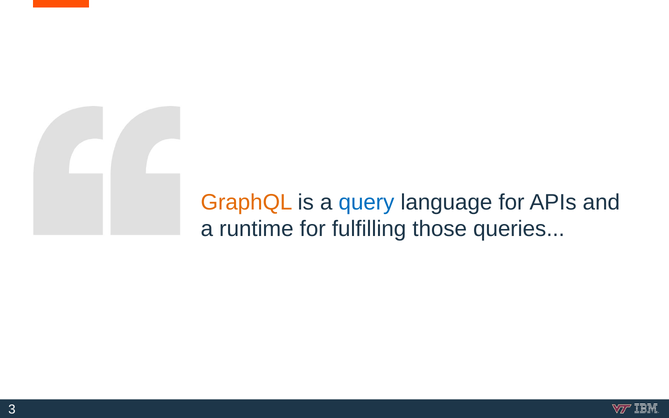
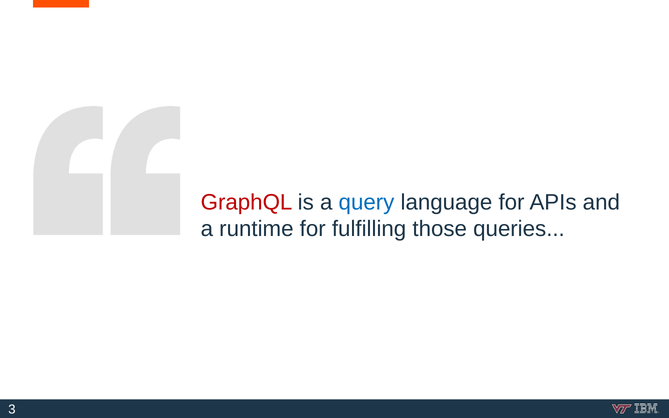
GraphQL colour: orange -> red
